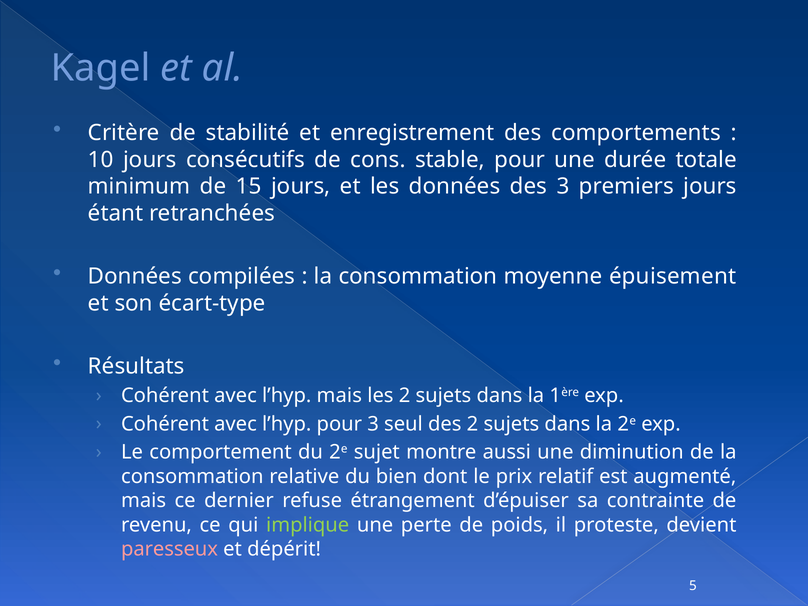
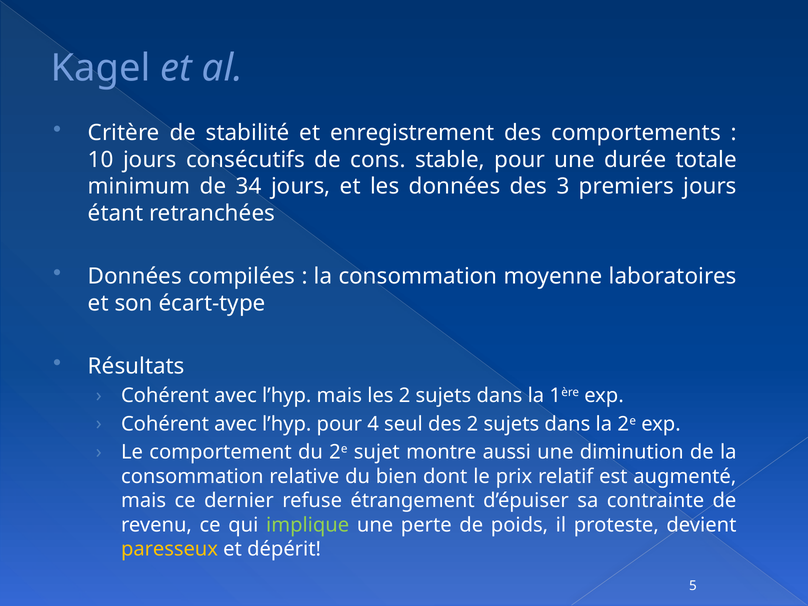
15: 15 -> 34
épuisement: épuisement -> laboratoires
pour 3: 3 -> 4
paresseux colour: pink -> yellow
